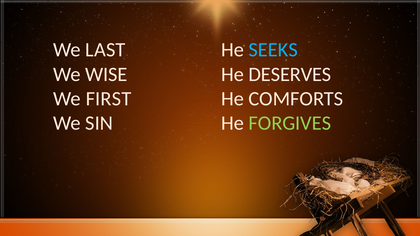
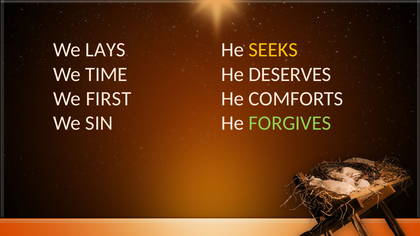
LAST: LAST -> LAYS
SEEKS colour: light blue -> yellow
WISE: WISE -> TIME
